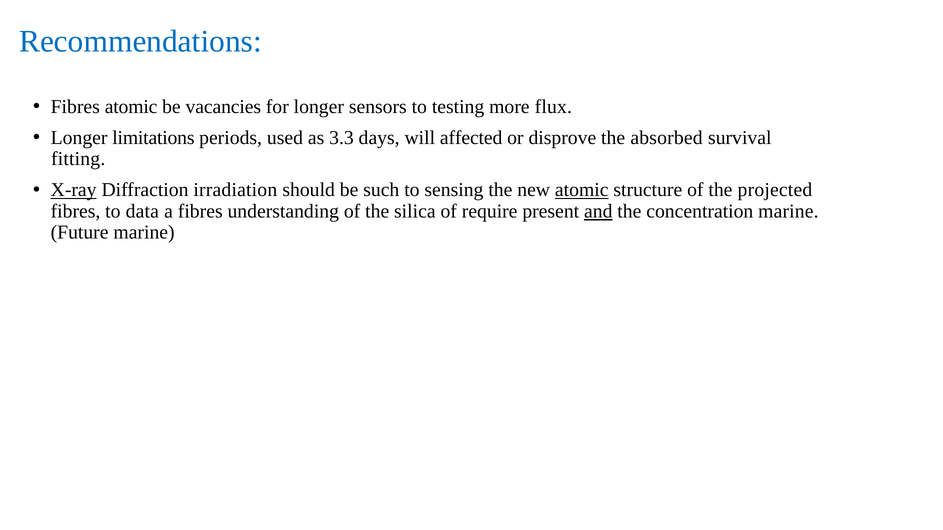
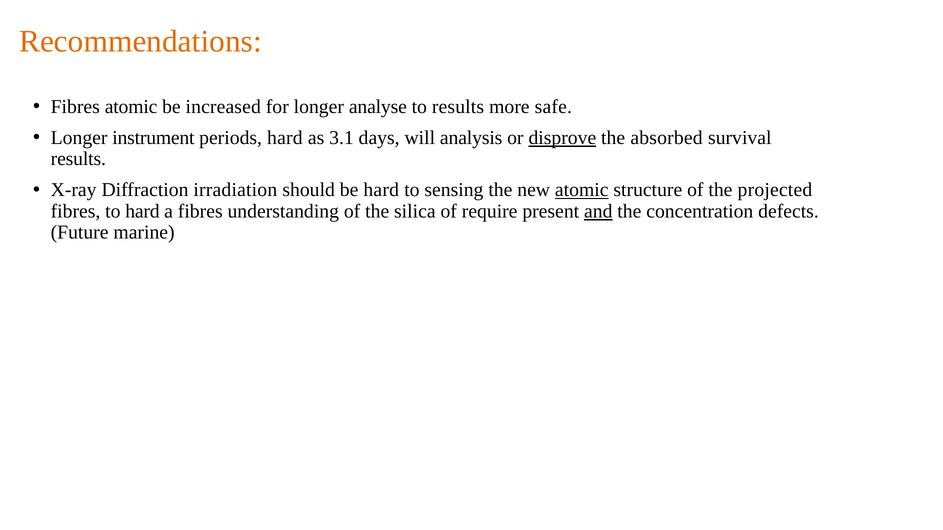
Recommendations colour: blue -> orange
vacancies: vacancies -> increased
sensors: sensors -> analyse
to testing: testing -> results
flux: flux -> safe
limitations: limitations -> instrument
periods used: used -> hard
3.3: 3.3 -> 3.1
affected: affected -> analysis
disprove underline: none -> present
fitting at (78, 159): fitting -> results
X-ray underline: present -> none
be such: such -> hard
to data: data -> hard
concentration marine: marine -> defects
